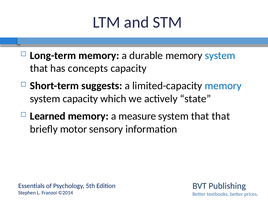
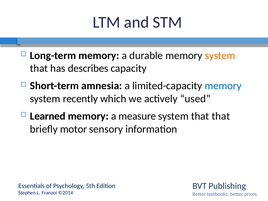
system at (220, 55) colour: blue -> orange
concepts: concepts -> describes
suggests: suggests -> amnesia
system capacity: capacity -> recently
state: state -> used
